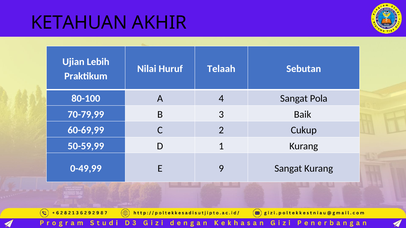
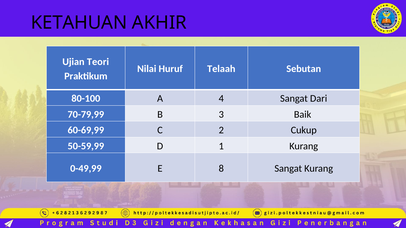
Lebih: Lebih -> Teori
Pola: Pola -> Dari
9: 9 -> 8
